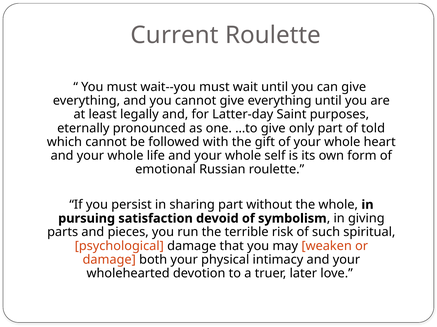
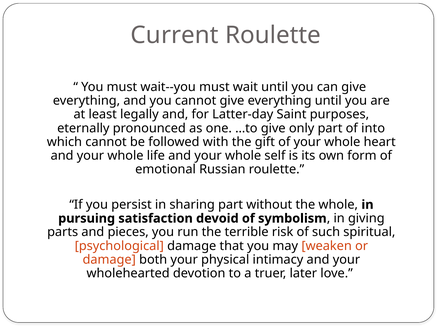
told: told -> into
